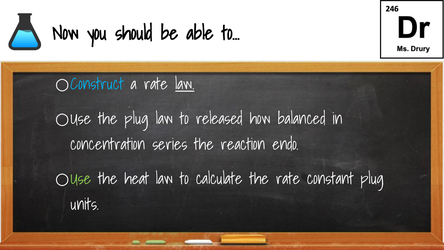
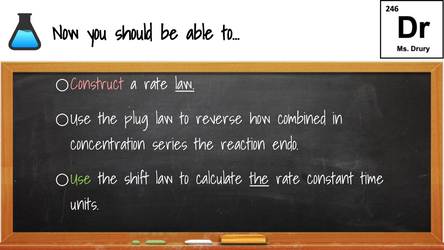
Construct colour: light blue -> pink
released: released -> reverse
balanced: balanced -> combined
heat: heat -> shift
the at (259, 179) underline: none -> present
constant plug: plug -> time
